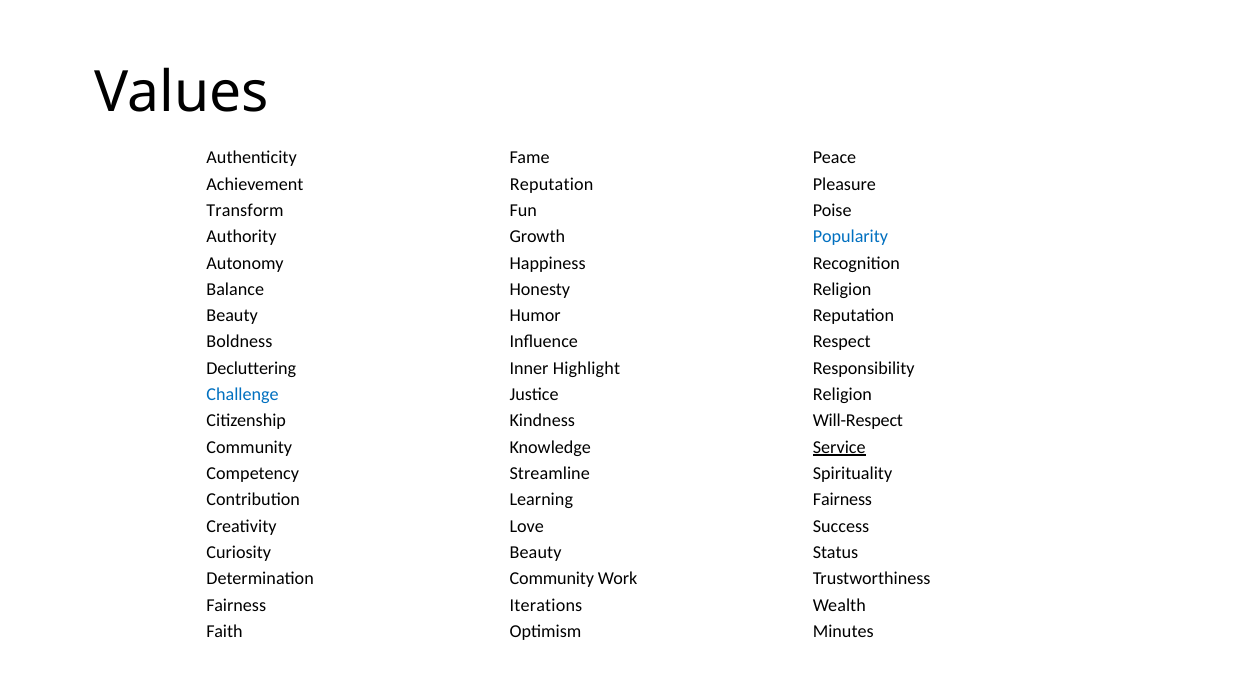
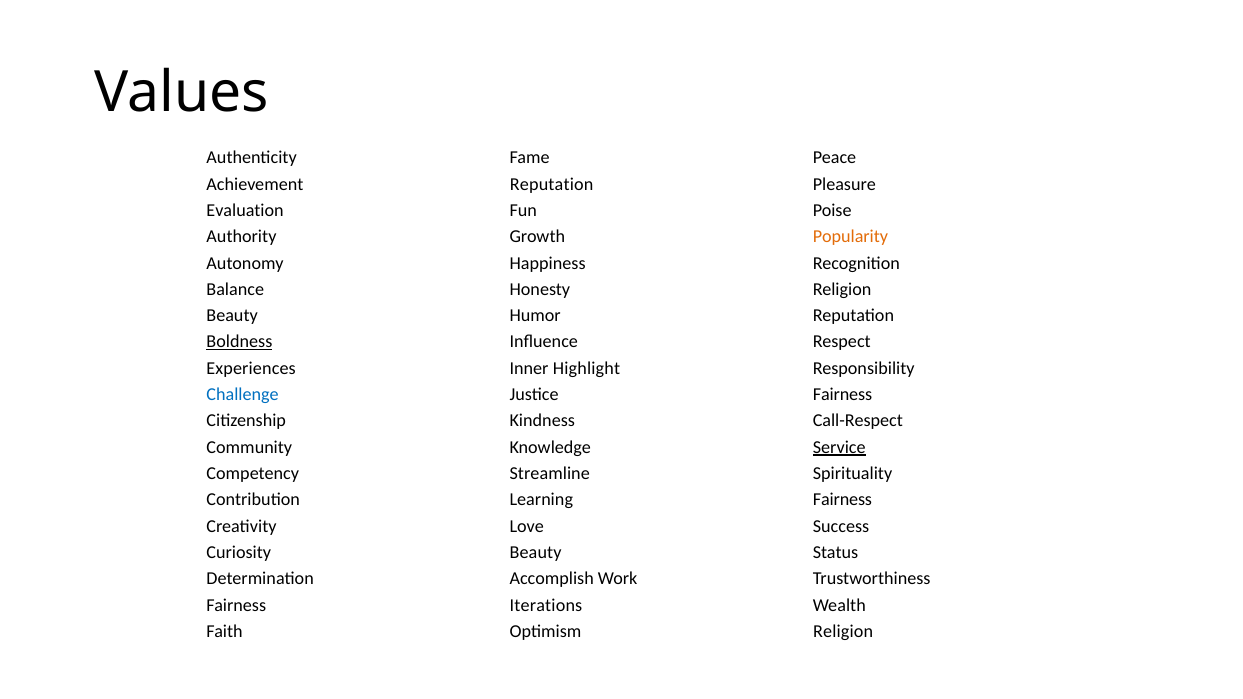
Transform: Transform -> Evaluation
Popularity colour: blue -> orange
Boldness underline: none -> present
Decluttering: Decluttering -> Experiences
Justice Religion: Religion -> Fairness
Will-Respect: Will-Respect -> Call-Respect
Determination Community: Community -> Accomplish
Optimism Minutes: Minutes -> Religion
